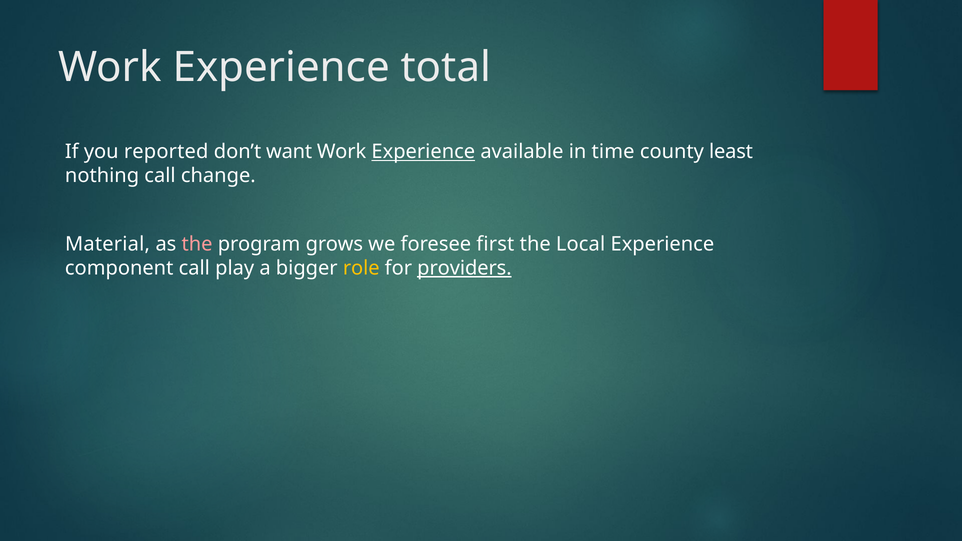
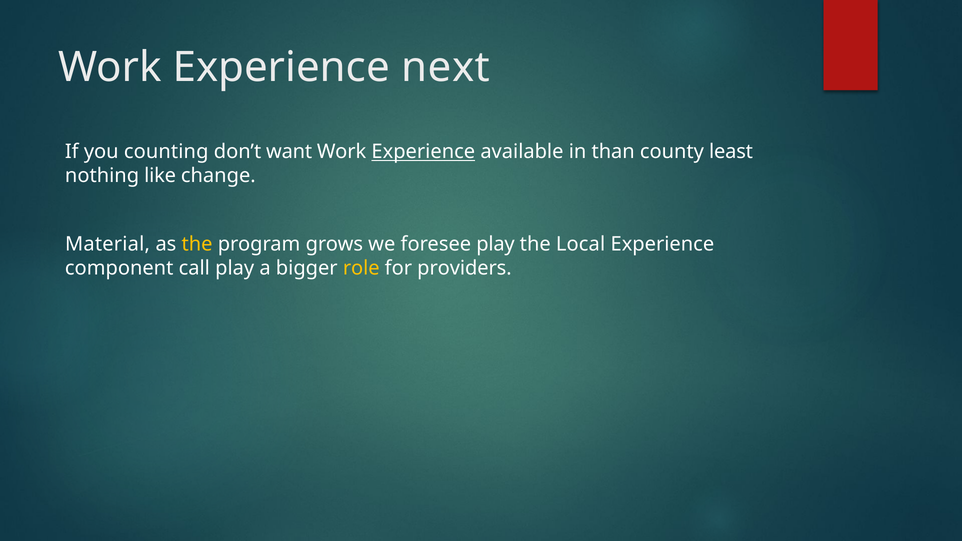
total: total -> next
reported: reported -> counting
time: time -> than
nothing call: call -> like
the at (197, 244) colour: pink -> yellow
foresee first: first -> play
providers underline: present -> none
